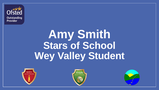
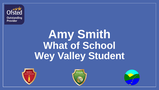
Stars: Stars -> What
